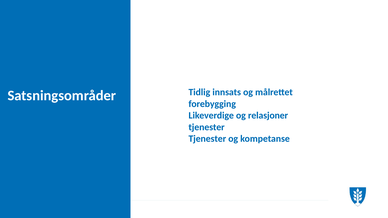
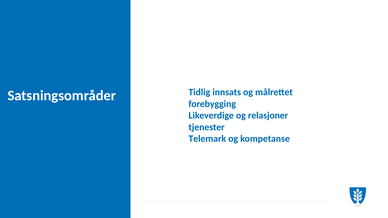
Tjenester at (207, 139): Tjenester -> Telemark
